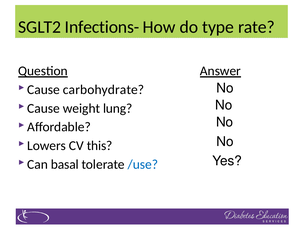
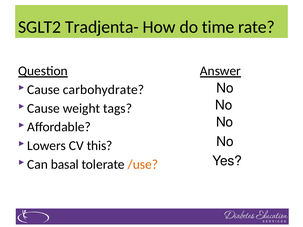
Infections-: Infections- -> Tradjenta-
type: type -> time
lung: lung -> tags
/use colour: blue -> orange
